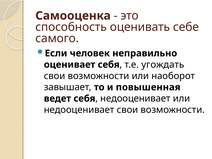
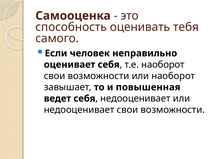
себе: себе -> тебя
т.е угождать: угождать -> наоборот
